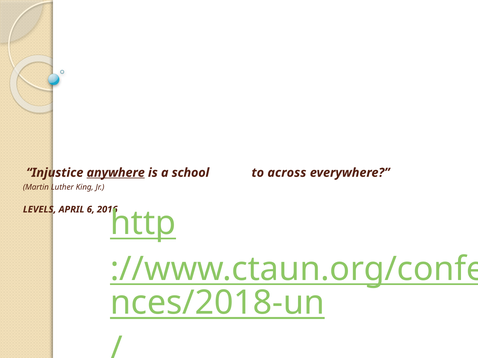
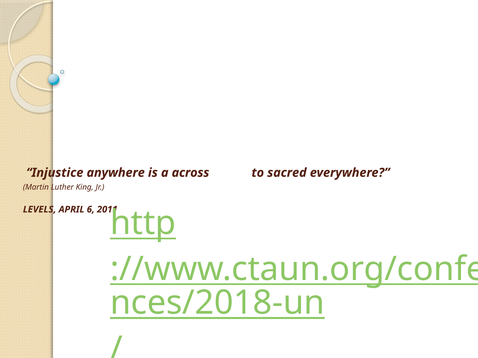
anywhere underline: present -> none
school: school -> across
across: across -> sacred
2016: 2016 -> 2011
